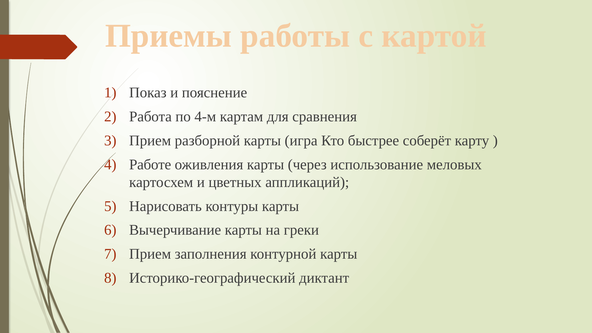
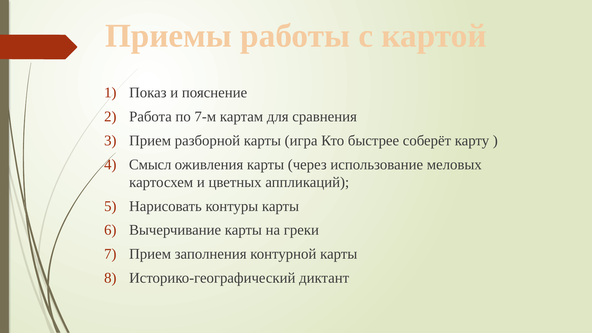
4-м: 4-м -> 7-м
Работе: Работе -> Смысл
